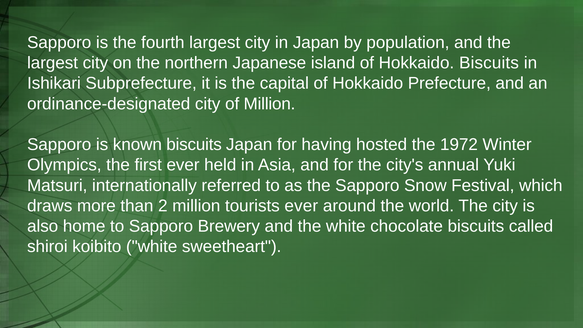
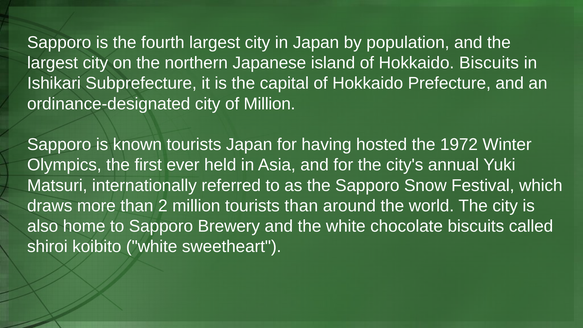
known biscuits: biscuits -> tourists
tourists ever: ever -> than
